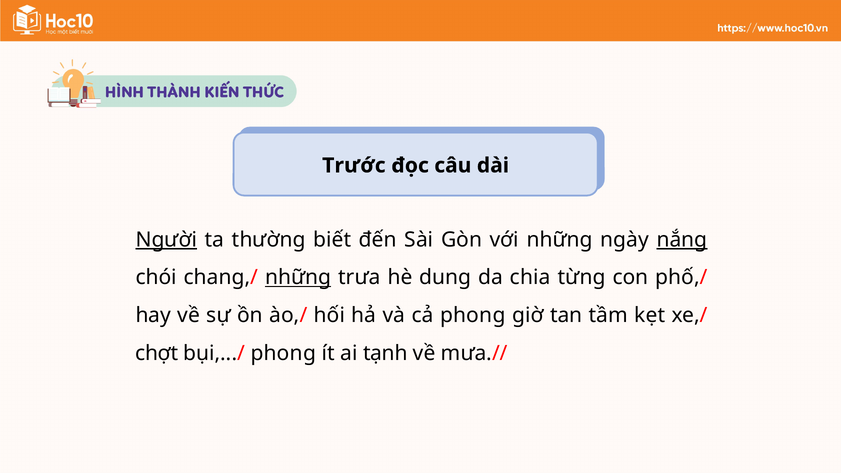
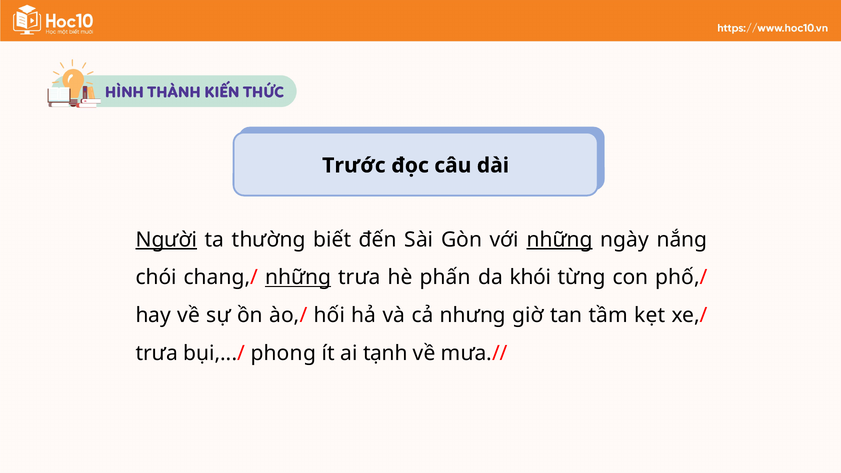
những at (560, 240) underline: none -> present
nắng underline: present -> none
dung: dung -> phấn
chia: chia -> khói
cả phong: phong -> nhưng
chợt at (157, 353): chợt -> trưa
